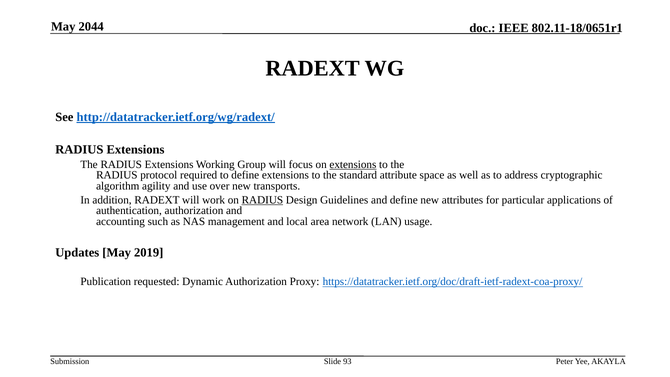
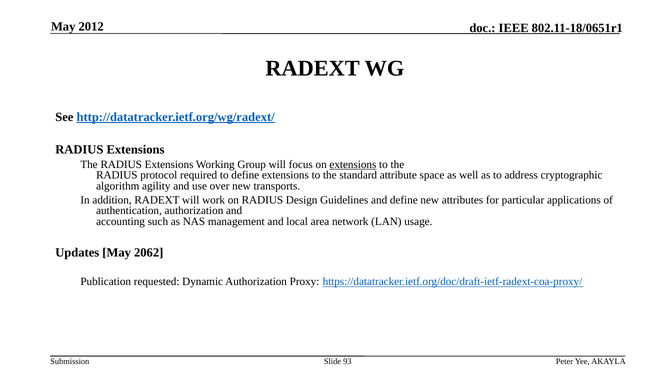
2044: 2044 -> 2012
RADIUS at (262, 200) underline: present -> none
2019: 2019 -> 2062
